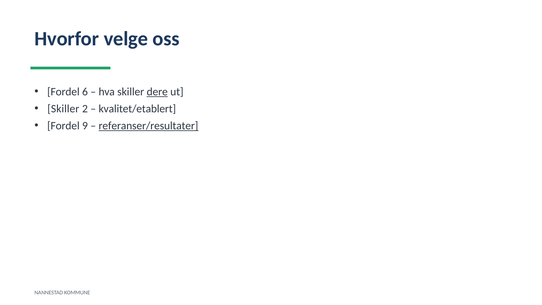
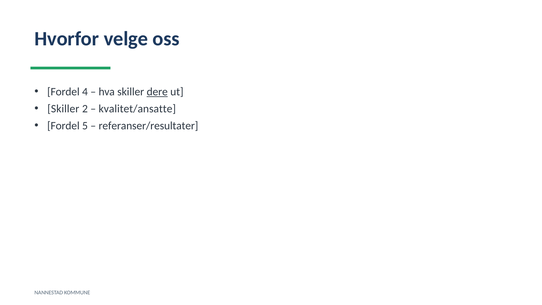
6: 6 -> 4
kvalitet/etablert: kvalitet/etablert -> kvalitet/ansatte
9: 9 -> 5
referanser/resultater underline: present -> none
